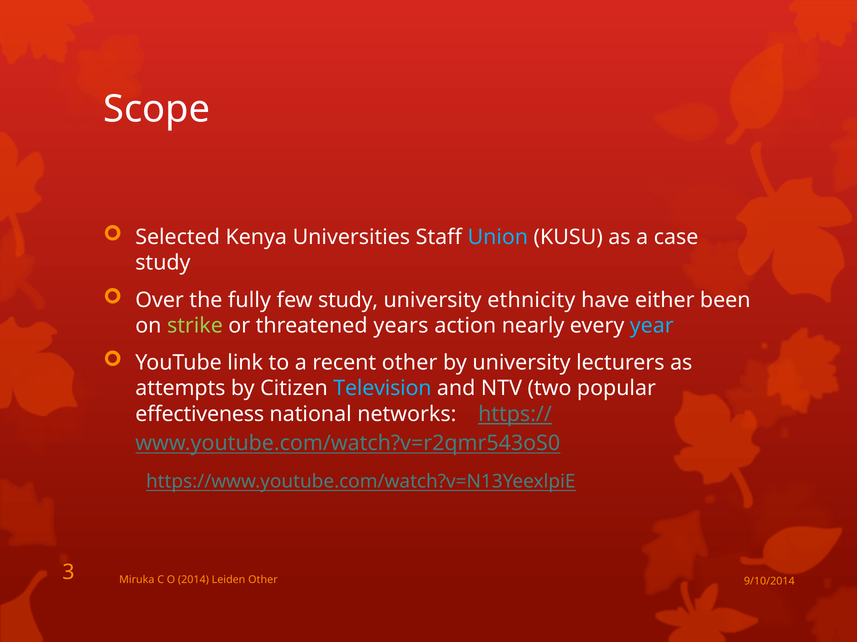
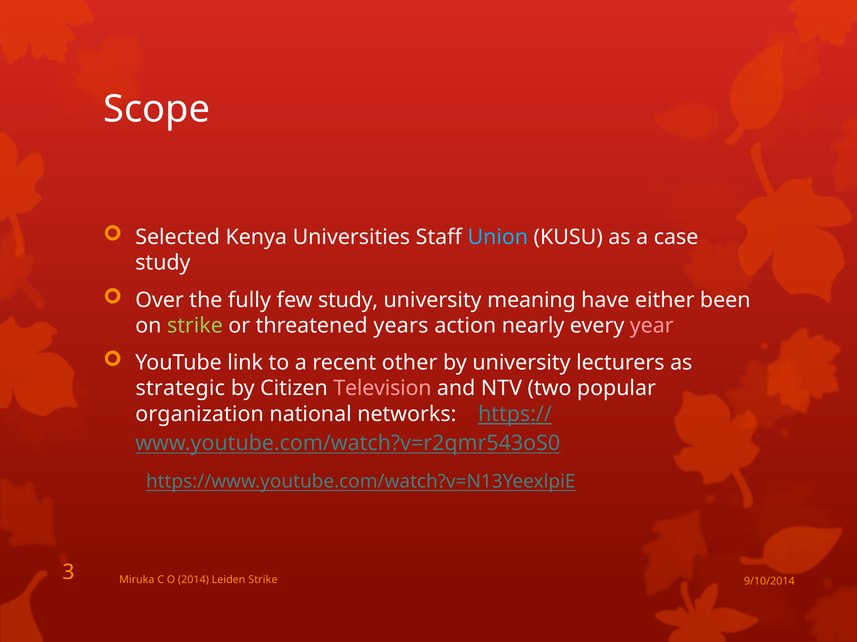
ethnicity: ethnicity -> meaning
year colour: light blue -> pink
attempts: attempts -> strategic
Television colour: light blue -> pink
effectiveness: effectiveness -> organization
Leiden Other: Other -> Strike
